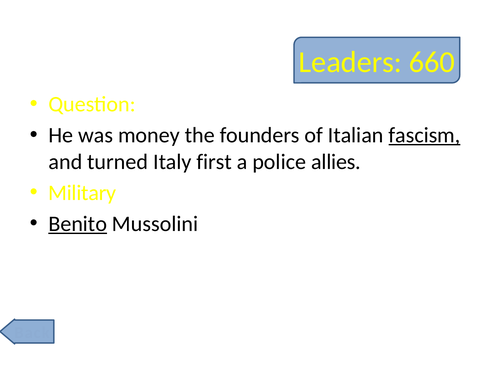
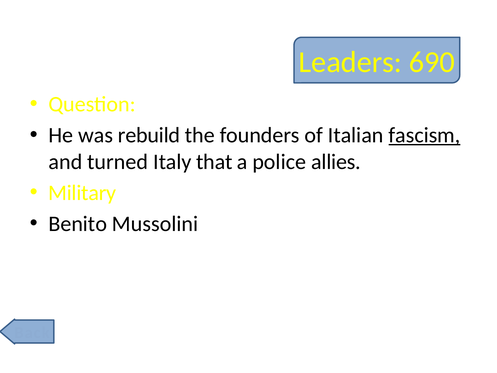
660: 660 -> 690
money: money -> rebuild
first: first -> that
Benito underline: present -> none
